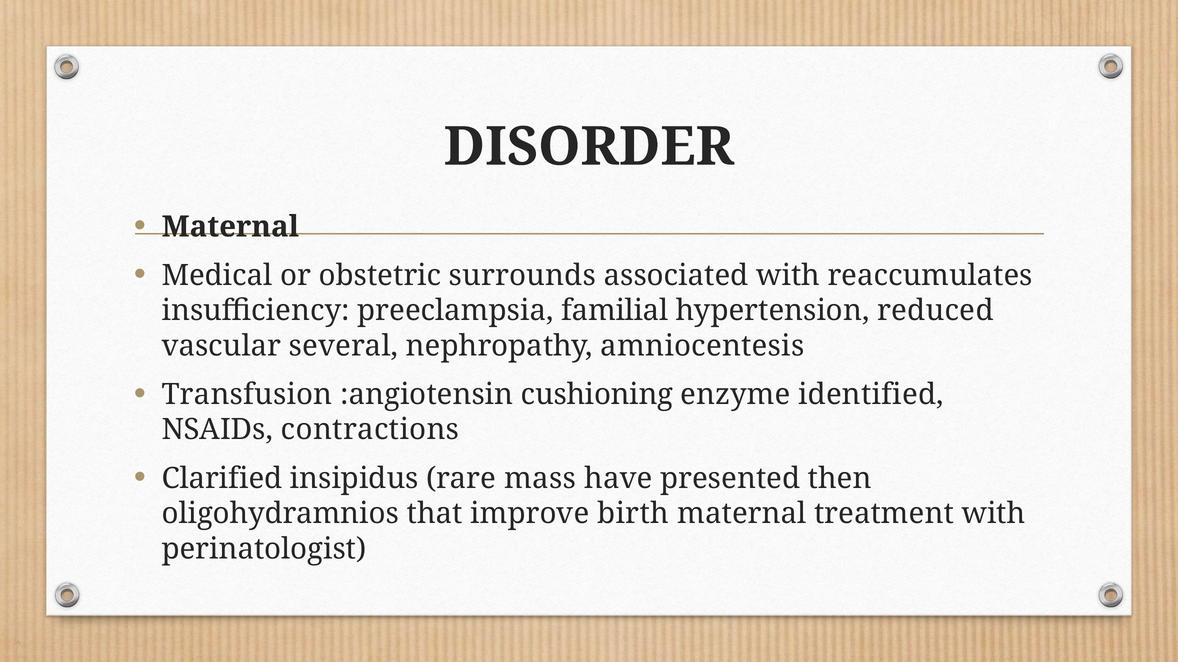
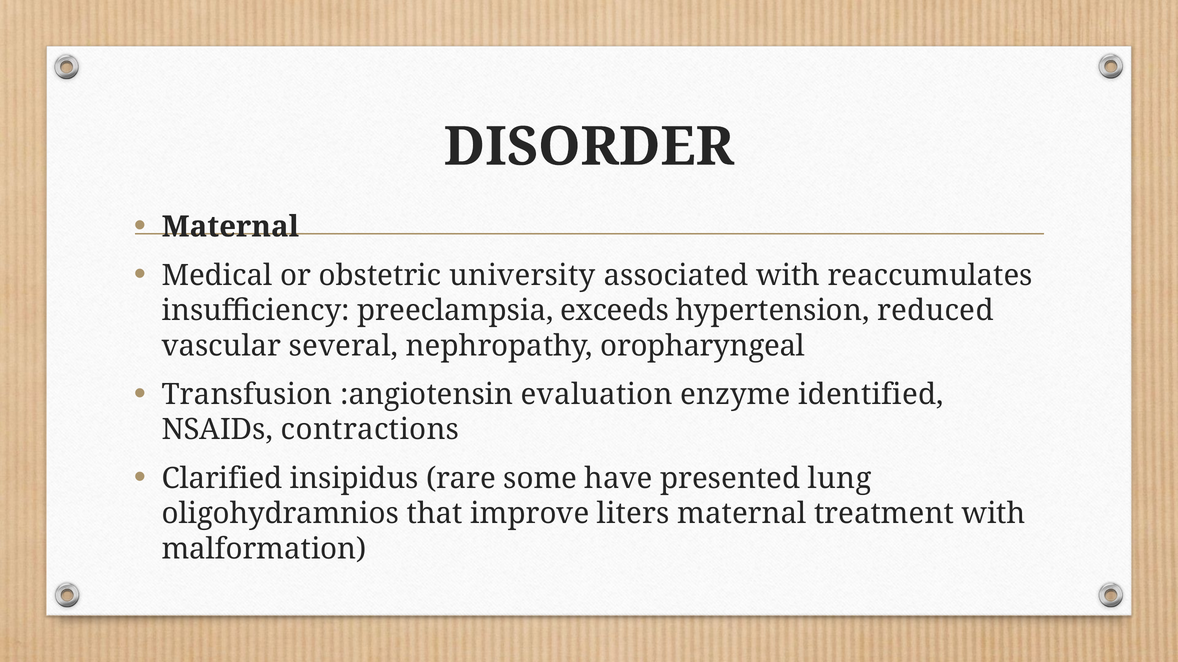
surrounds: surrounds -> university
familial: familial -> exceeds
amniocentesis: amniocentesis -> oropharyngeal
cushioning: cushioning -> evaluation
mass: mass -> some
then: then -> lung
birth: birth -> liters
perinatologist: perinatologist -> malformation
